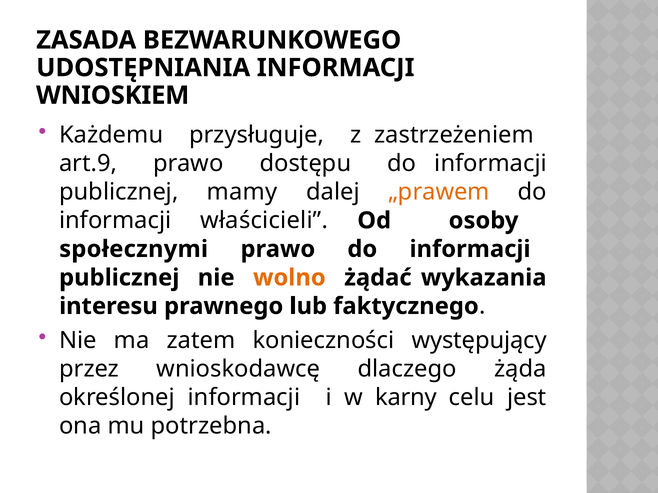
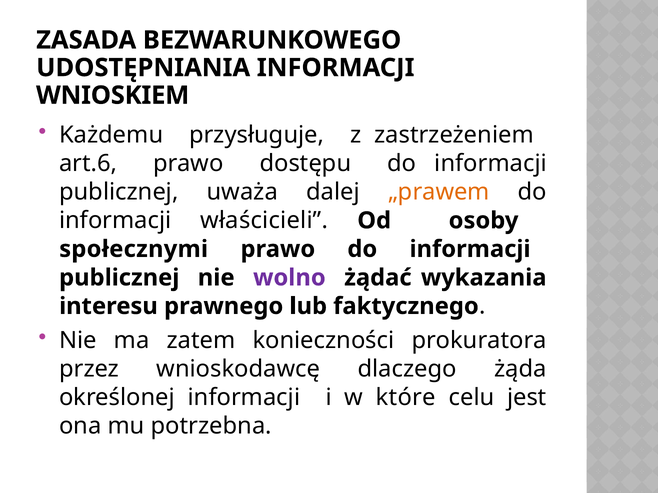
art.9: art.9 -> art.6
mamy: mamy -> uważa
wolno colour: orange -> purple
występujący: występujący -> prokuratora
karny: karny -> które
